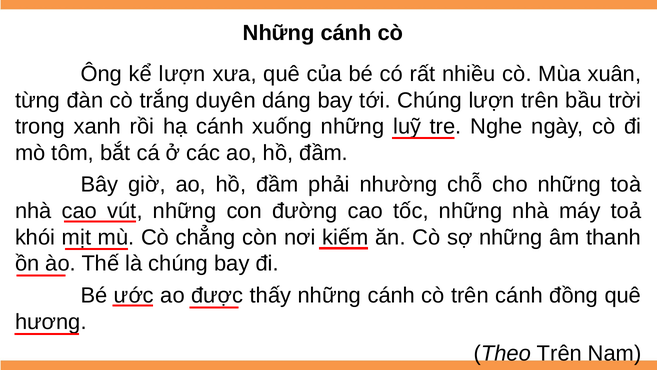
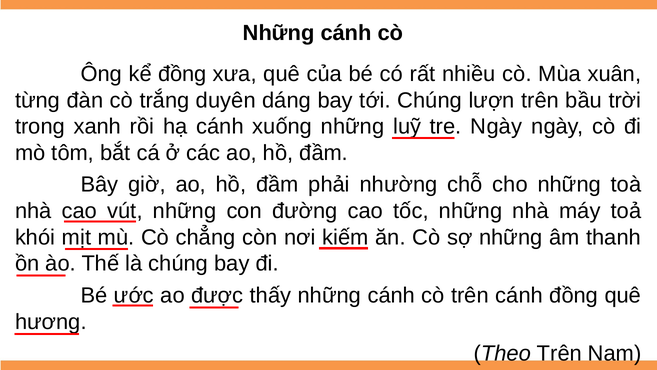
kể lượn: lượn -> đồng
tre Nghe: Nghe -> Ngày
